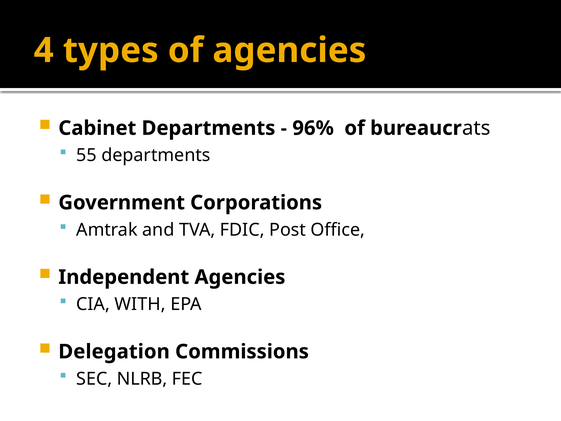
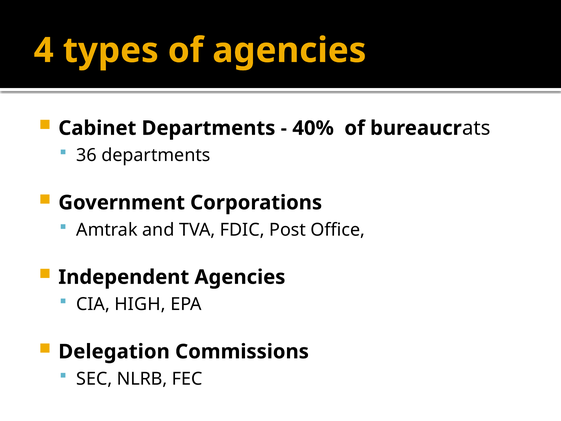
96%: 96% -> 40%
55: 55 -> 36
WITH: WITH -> HIGH
